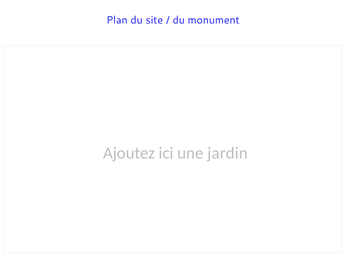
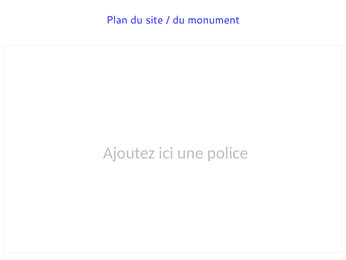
jardin: jardin -> police
